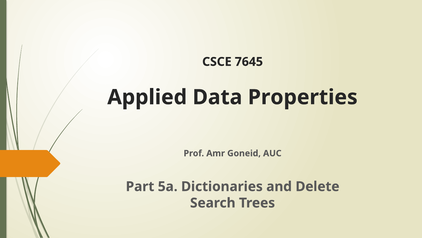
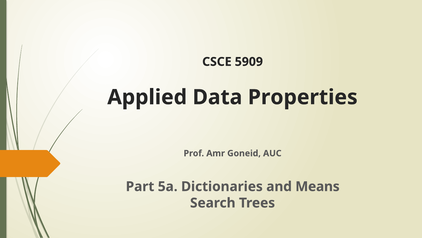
7645: 7645 -> 5909
Delete: Delete -> Means
